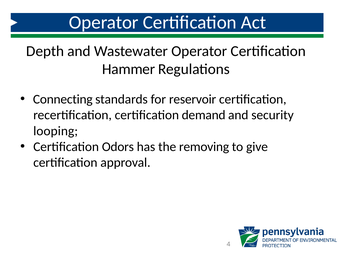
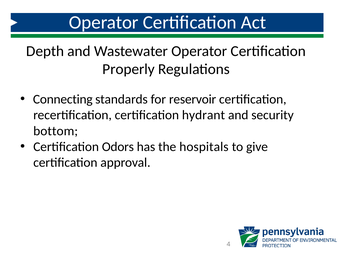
Hammer: Hammer -> Properly
demand: demand -> hydrant
looping: looping -> bottom
removing: removing -> hospitals
